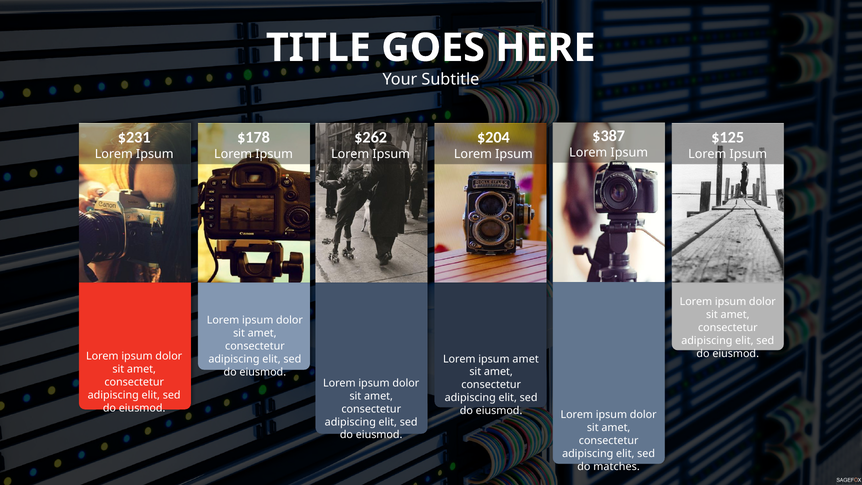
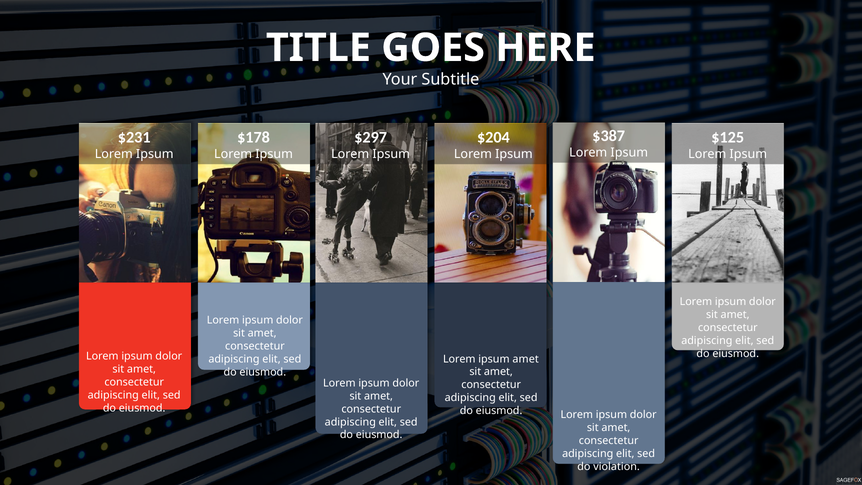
$262: $262 -> $297
matches: matches -> violation
